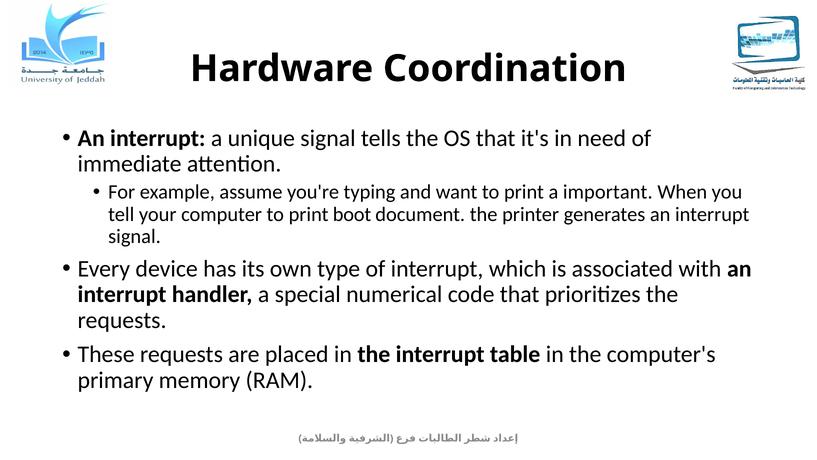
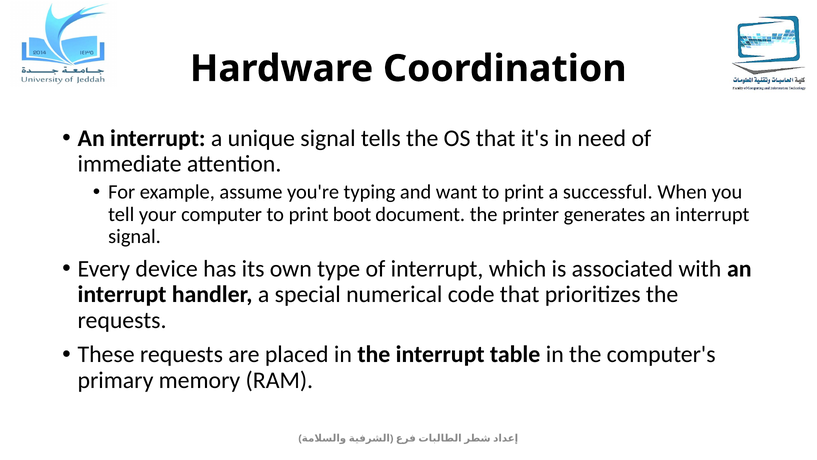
important: important -> successful
